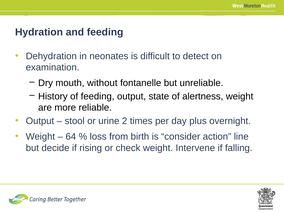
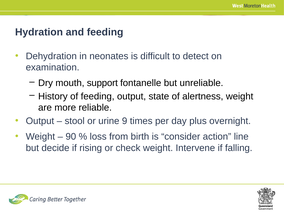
without: without -> support
2: 2 -> 9
64: 64 -> 90
